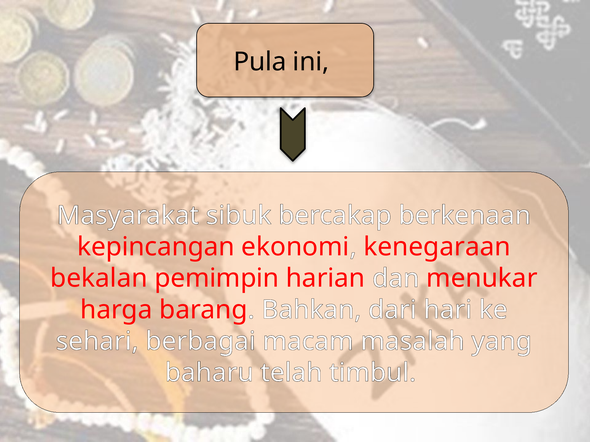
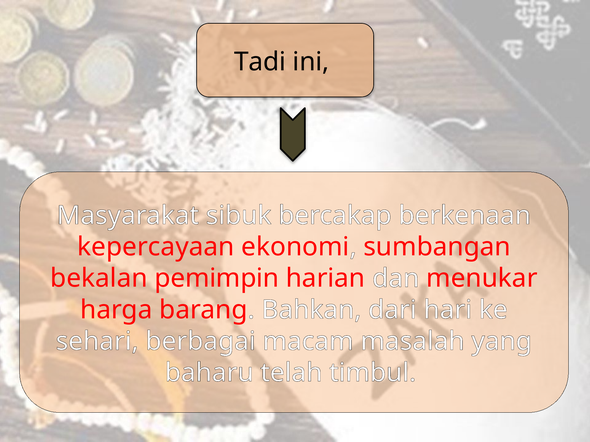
Pula: Pula -> Tadi
kepincangan: kepincangan -> kepercayaan
kenegaraan: kenegaraan -> sumbangan
